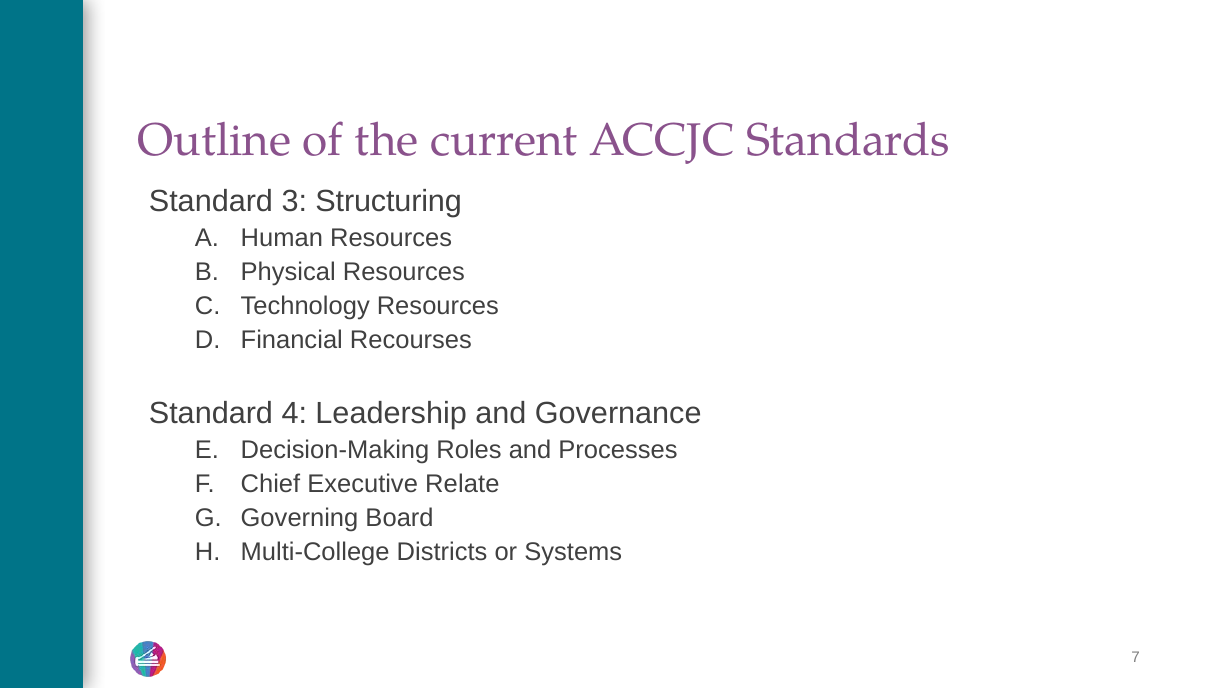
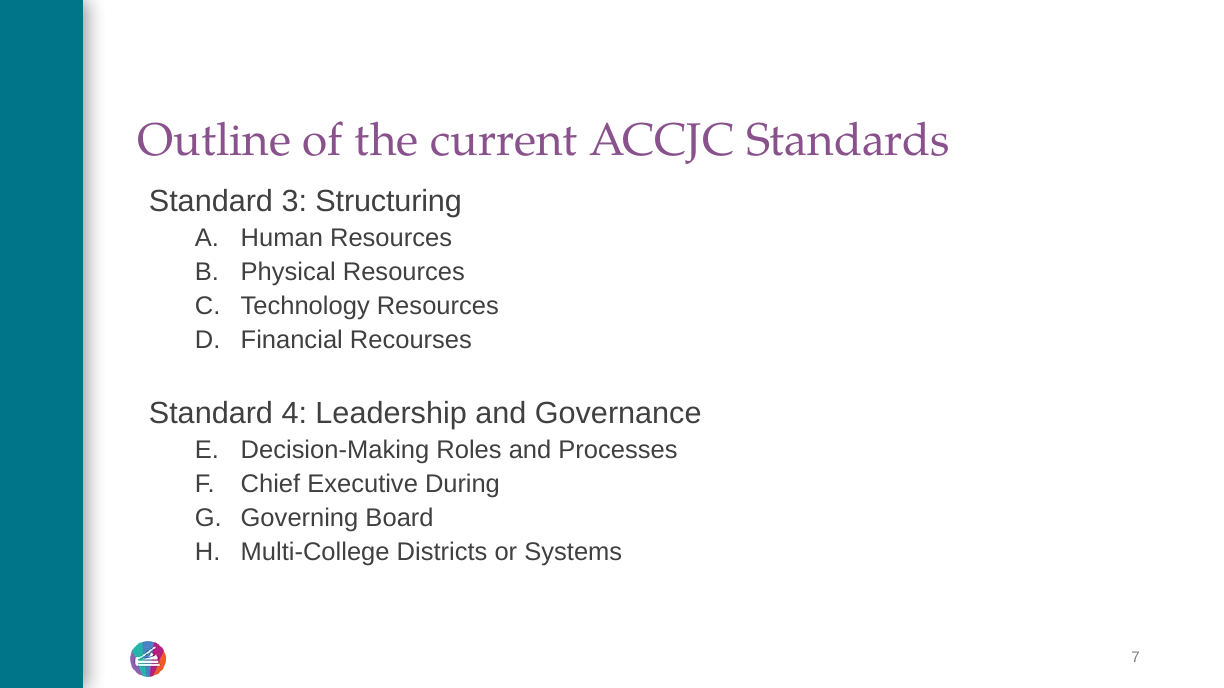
Relate: Relate -> During
